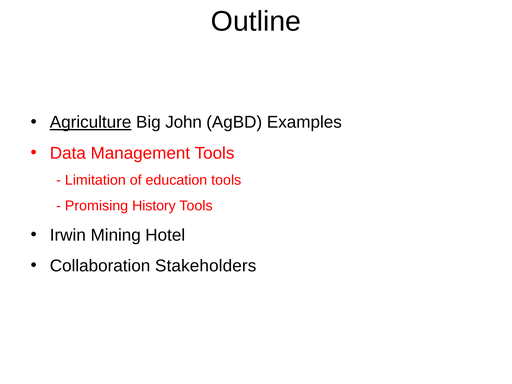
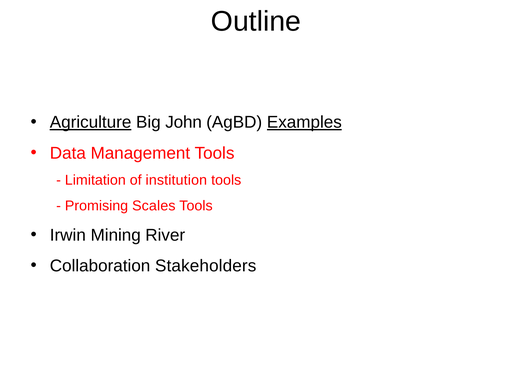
Examples underline: none -> present
education: education -> institution
History: History -> Scales
Hotel: Hotel -> River
